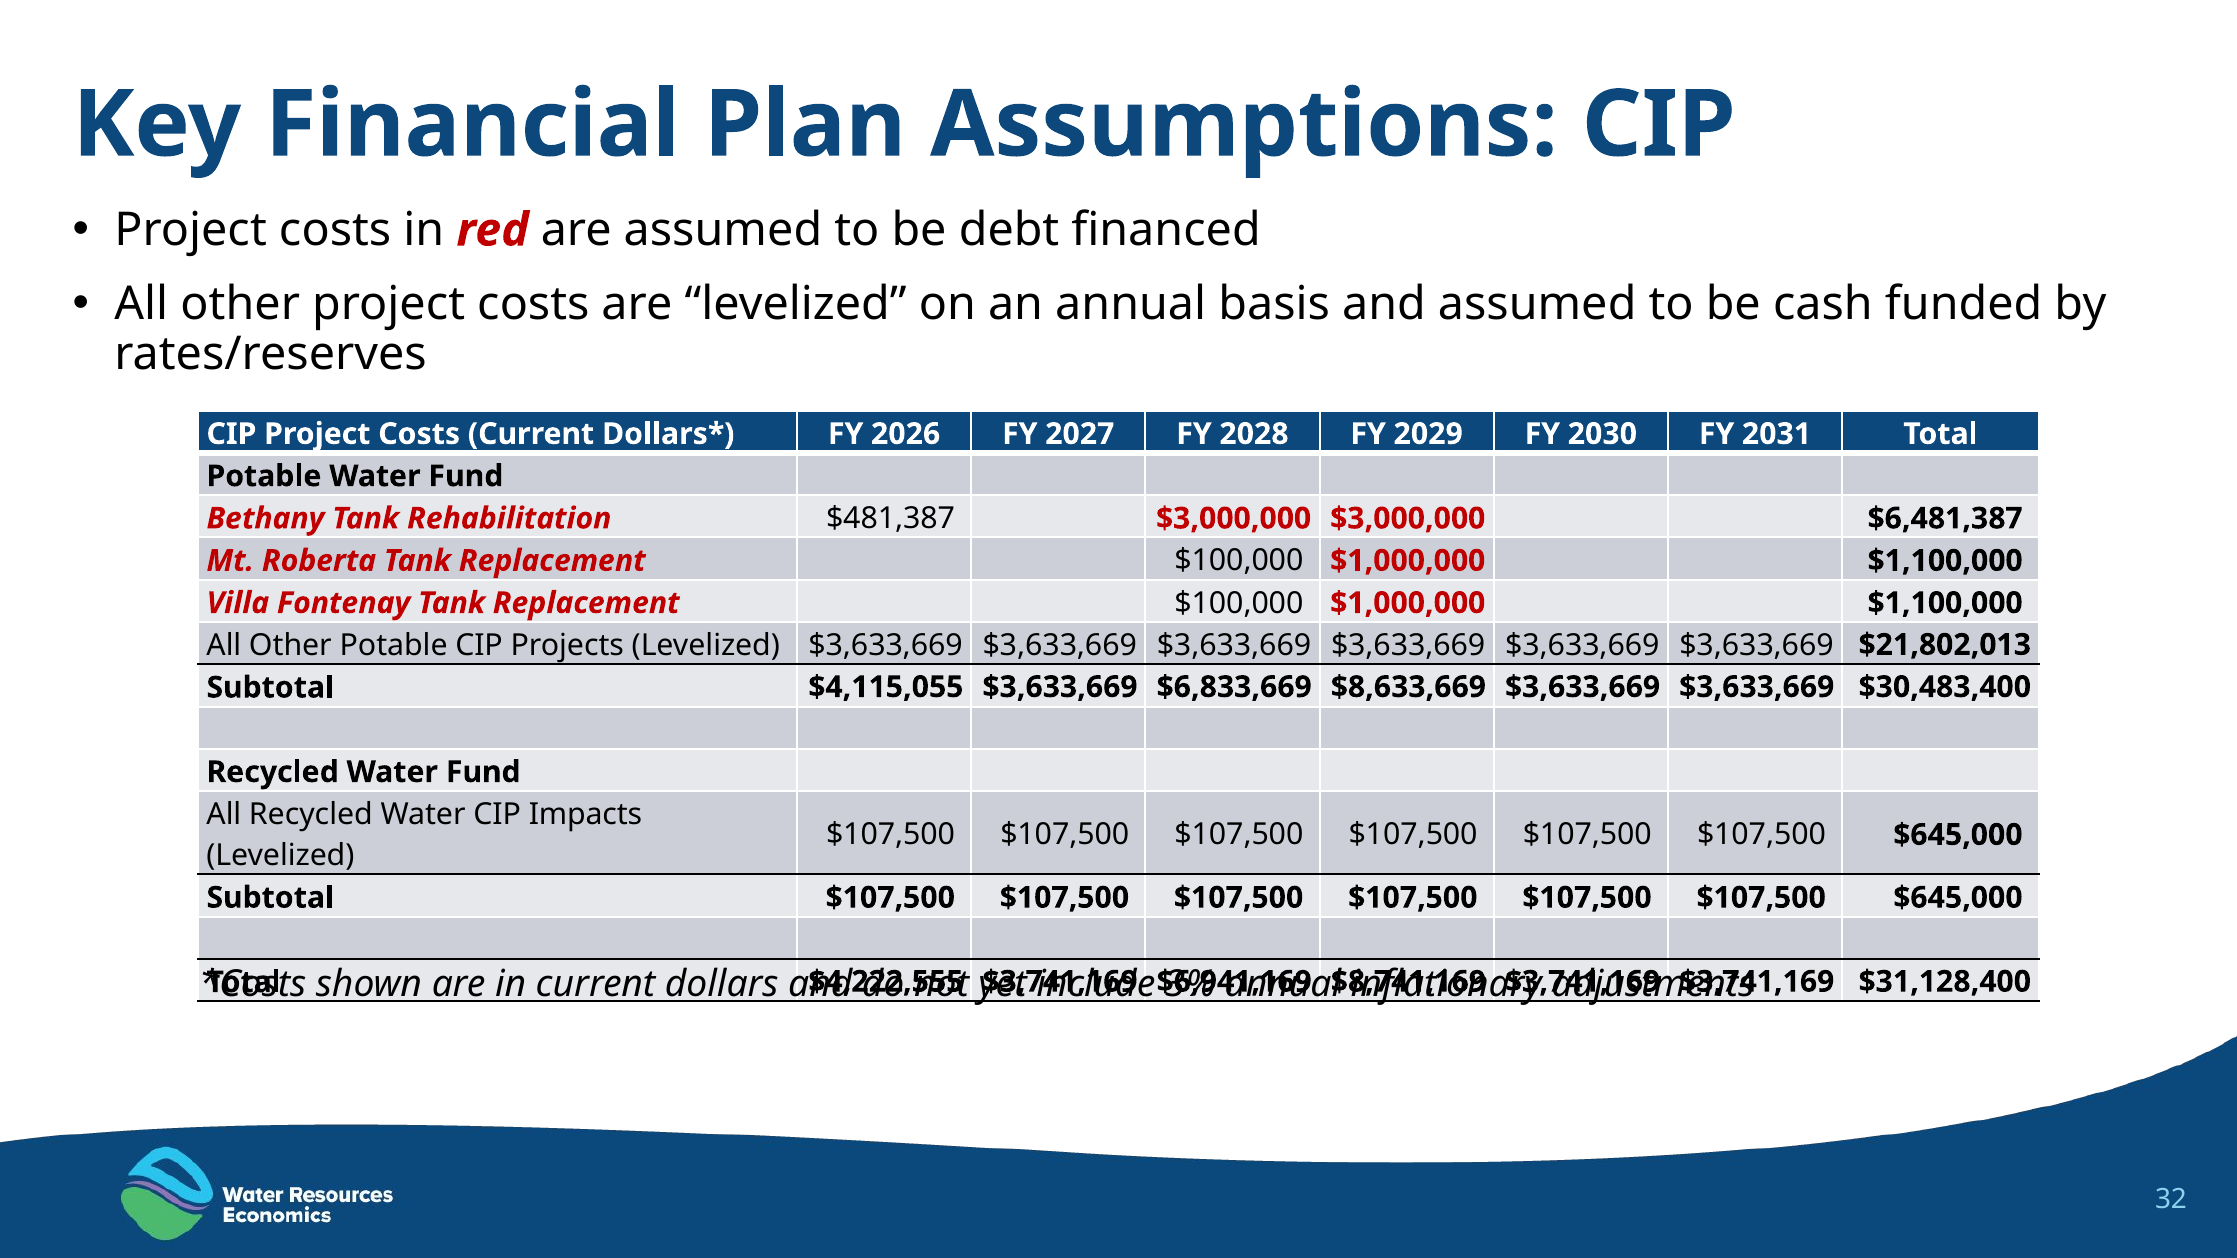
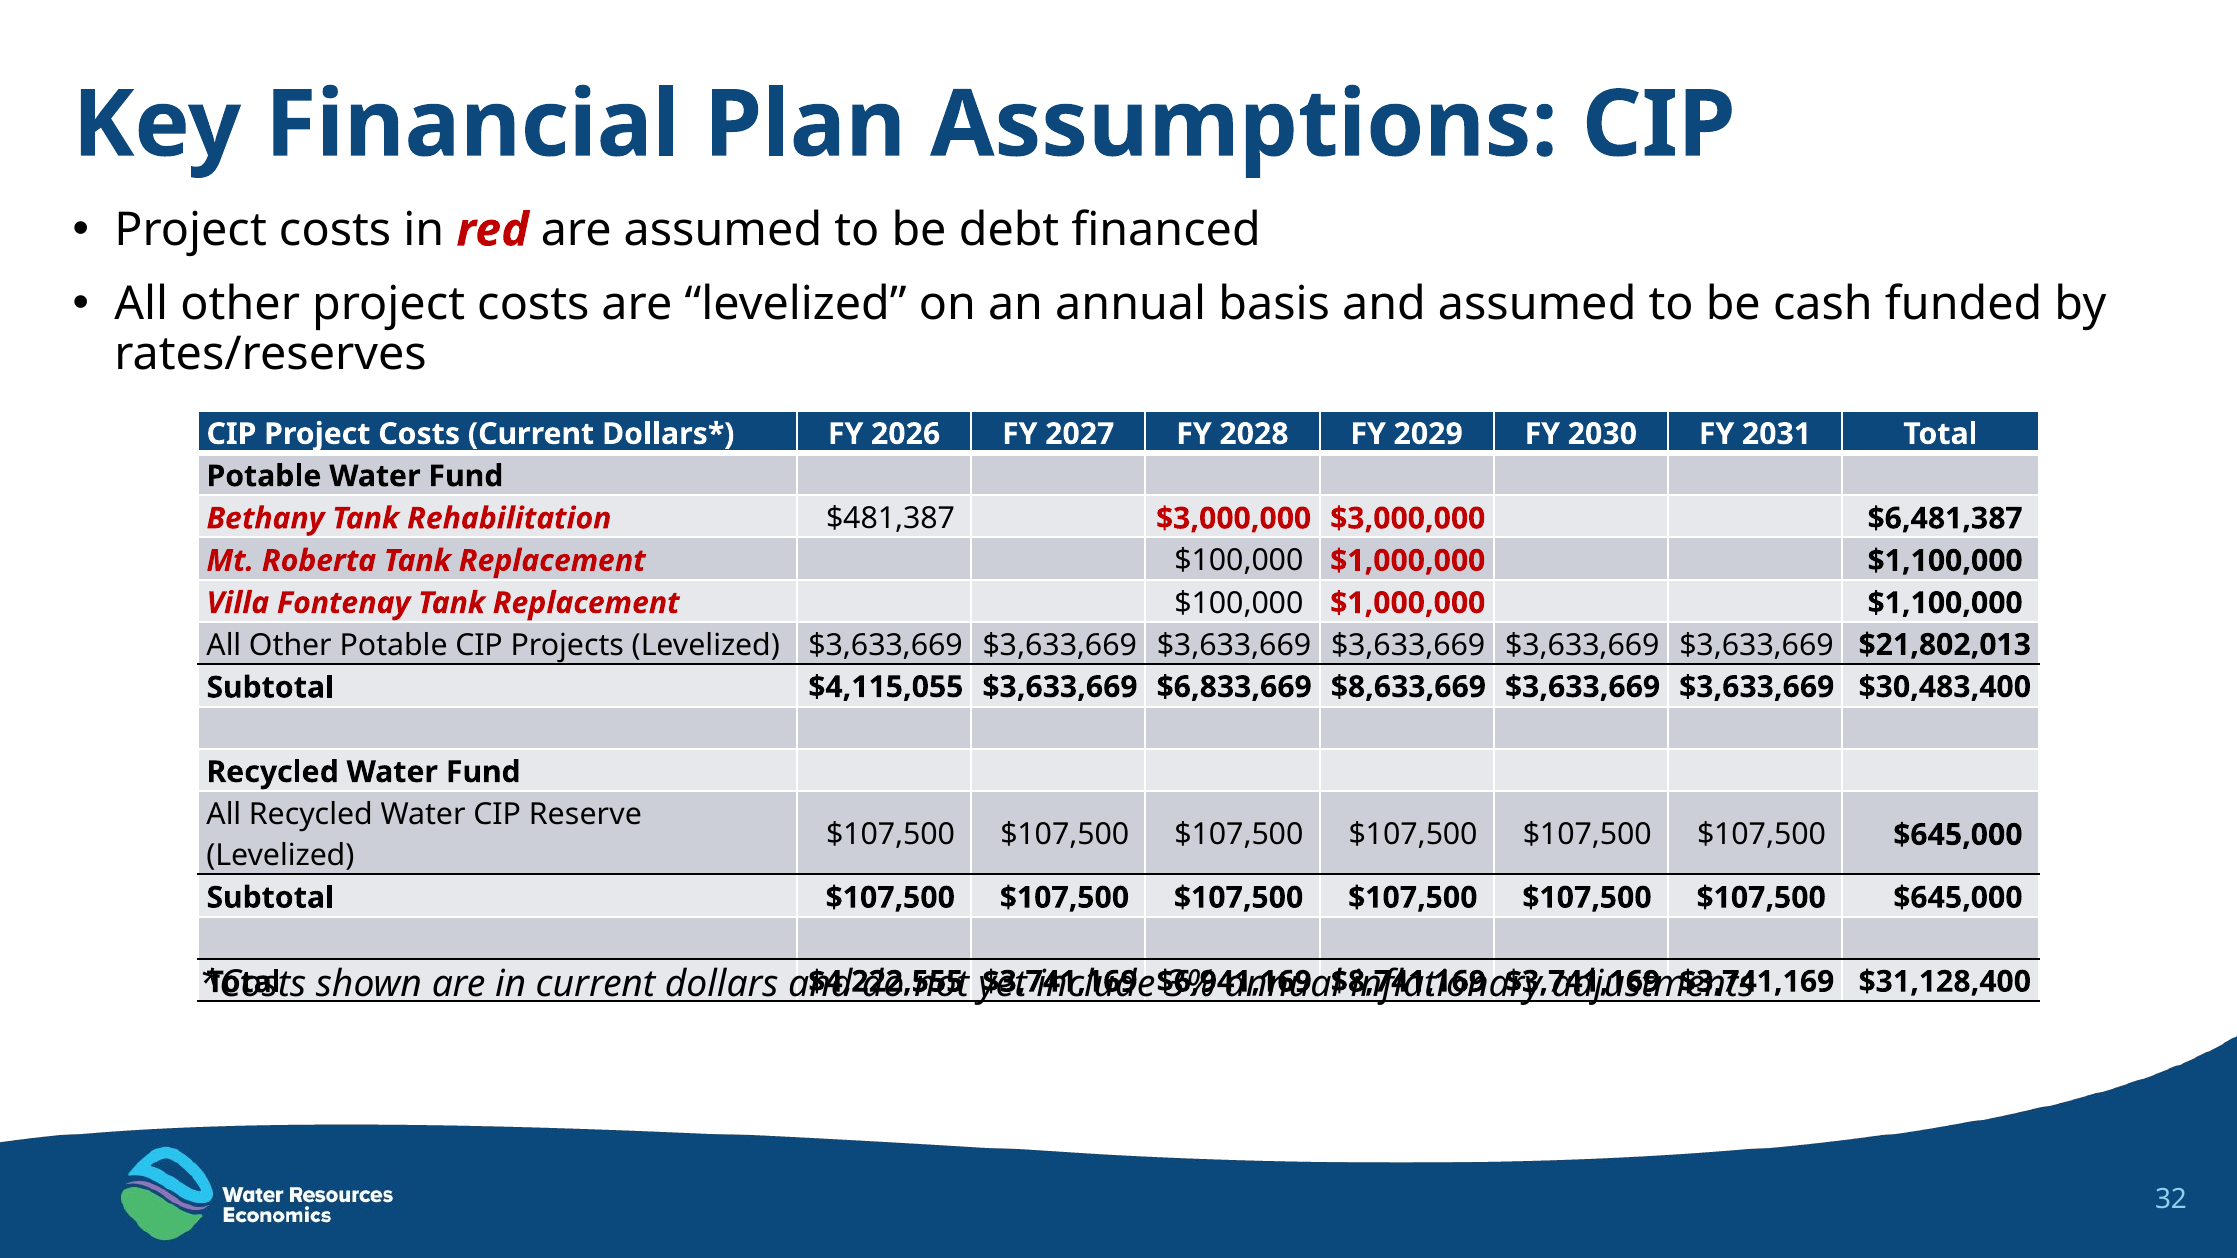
Impacts: Impacts -> Reserve
